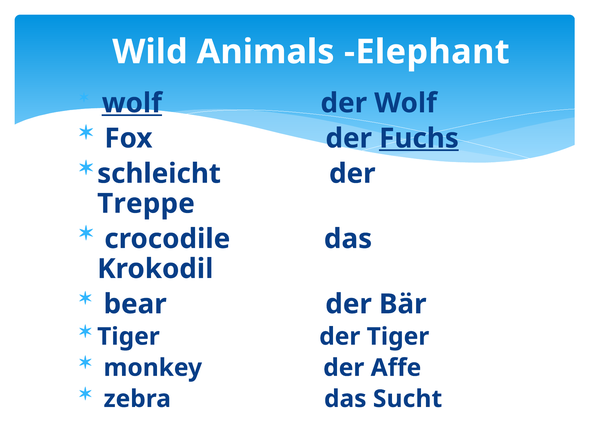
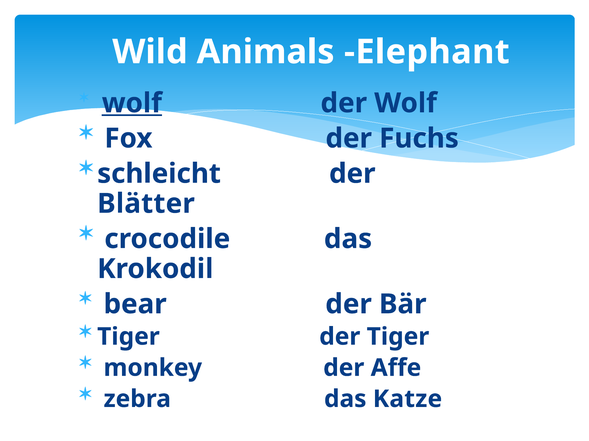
Fuchs underline: present -> none
Treppe: Treppe -> Blätter
Sucht: Sucht -> Katze
